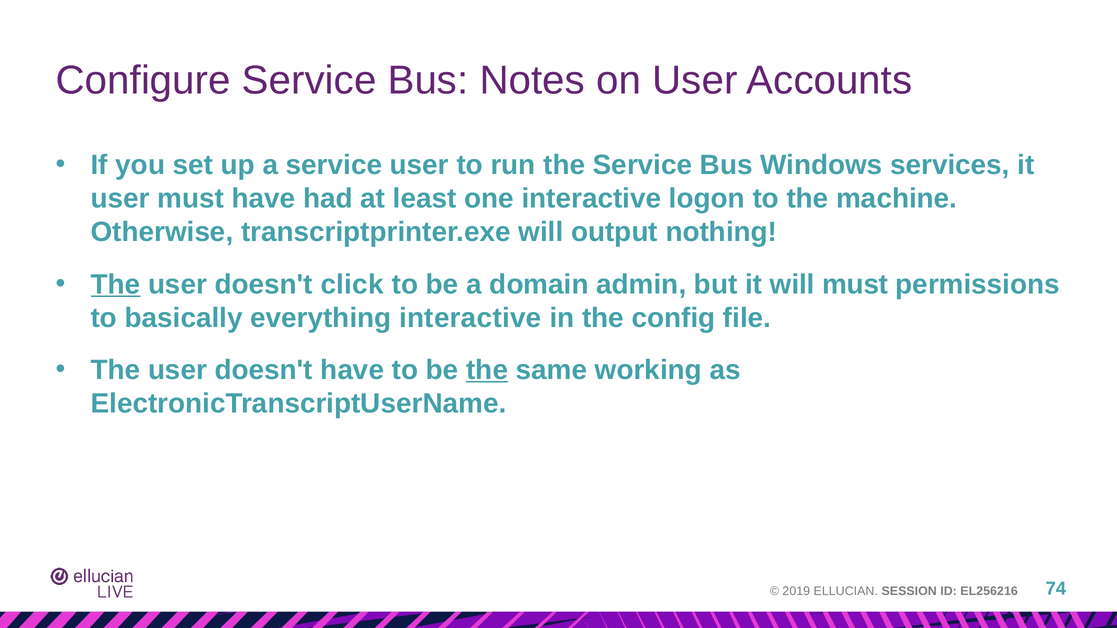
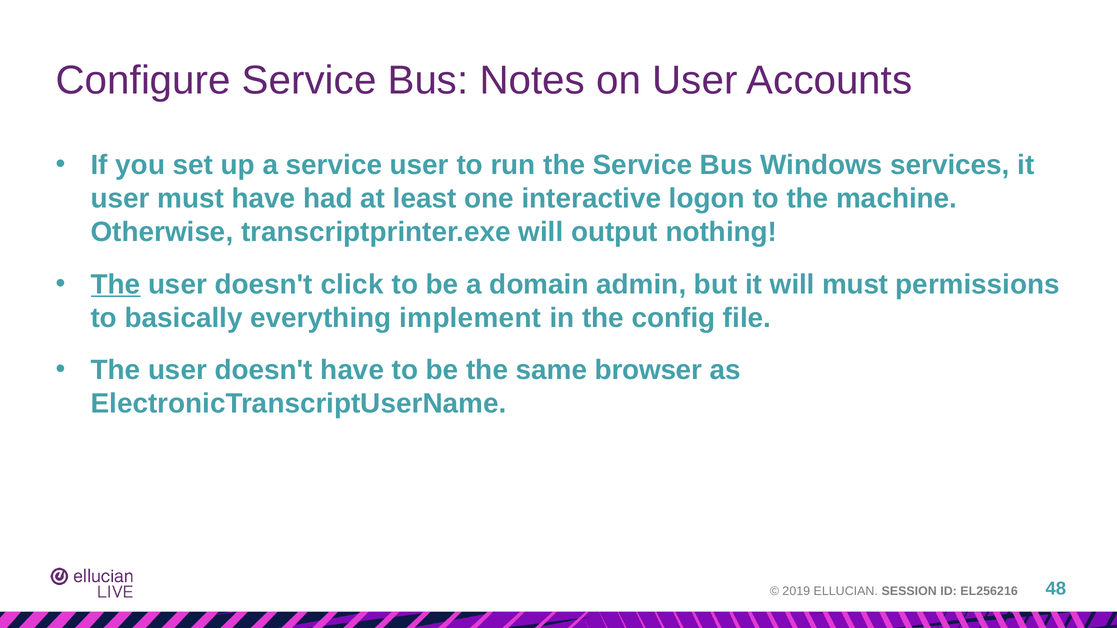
everything interactive: interactive -> implement
the at (487, 370) underline: present -> none
working: working -> browser
74: 74 -> 48
